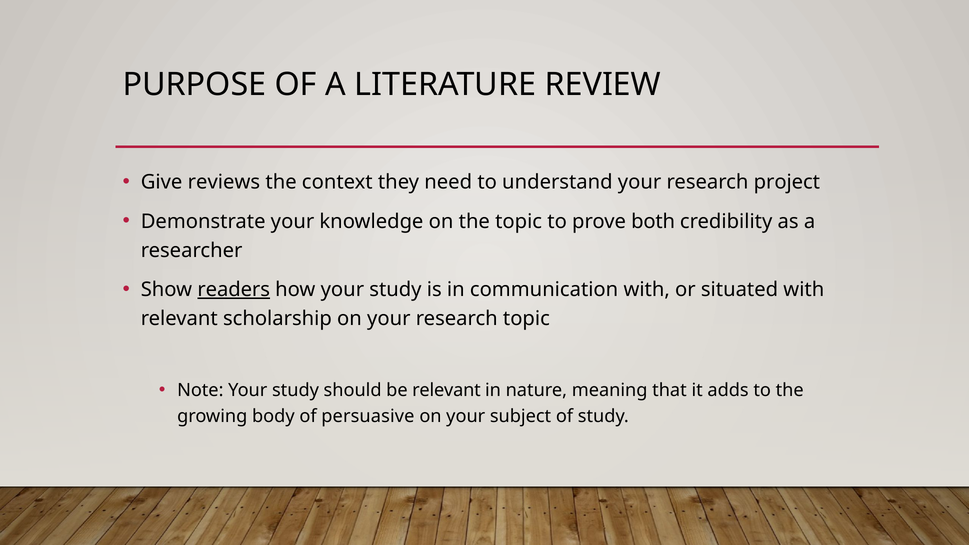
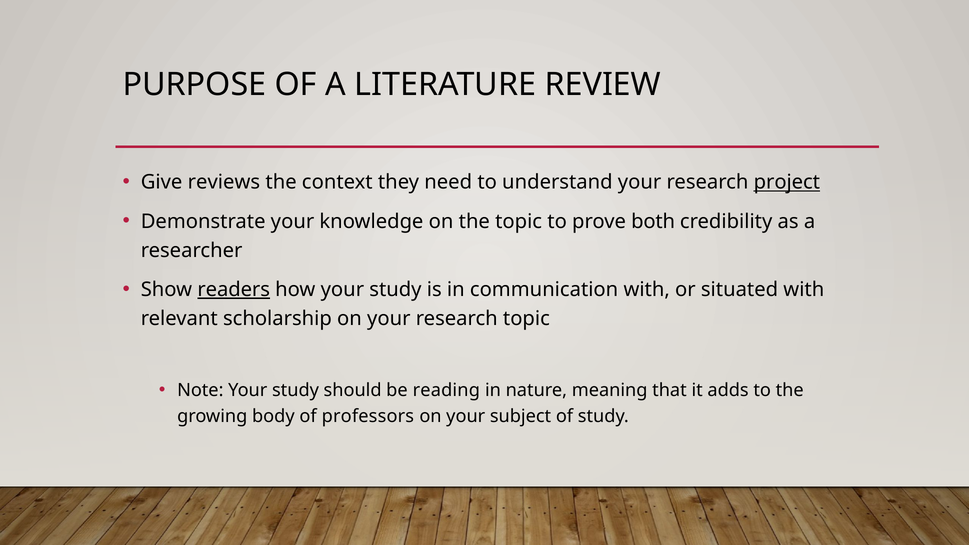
project underline: none -> present
be relevant: relevant -> reading
persuasive: persuasive -> professors
